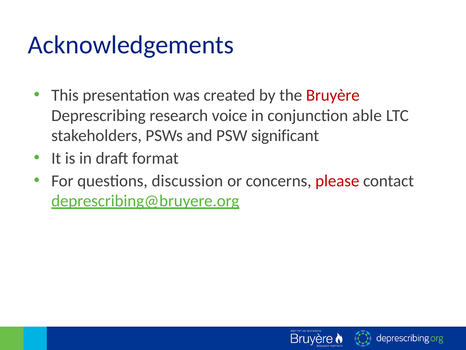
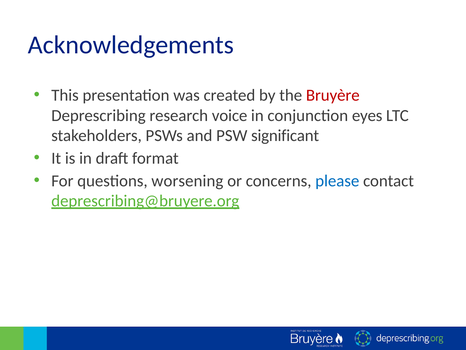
able: able -> eyes
discussion: discussion -> worsening
please colour: red -> blue
